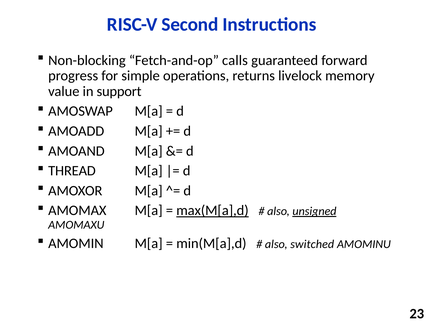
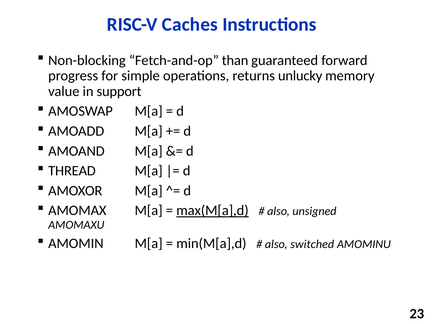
Second: Second -> Caches
calls: calls -> than
livelock: livelock -> unlucky
unsigned underline: present -> none
